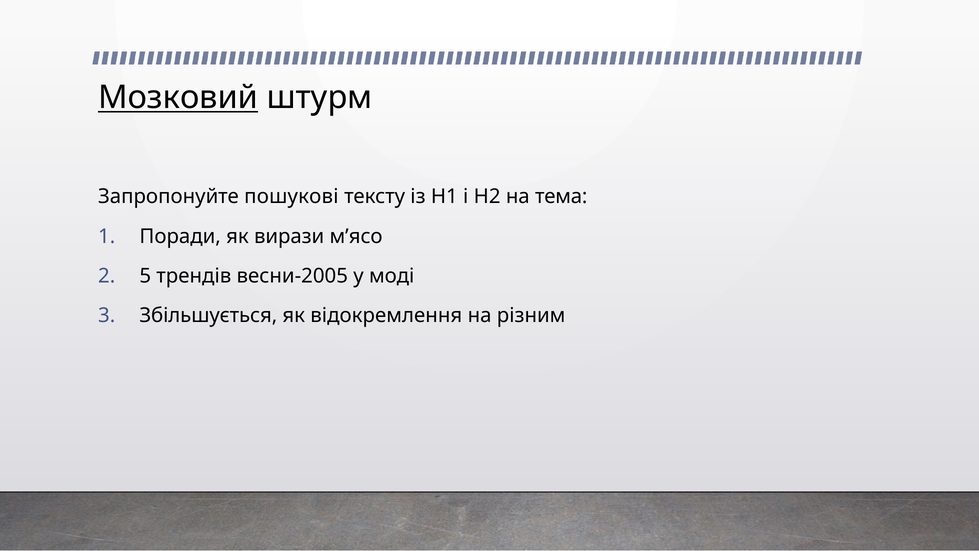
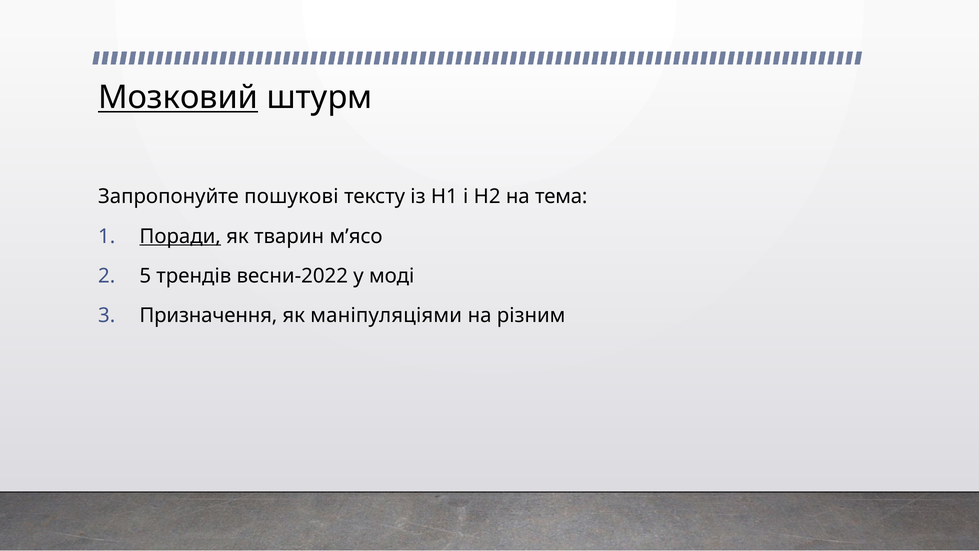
Поради underline: none -> present
вирази: вирази -> тварин
весни-2005: весни-2005 -> весни-2022
Збільшується: Збільшується -> Призначення
відокремлення: відокремлення -> маніпуляціями
